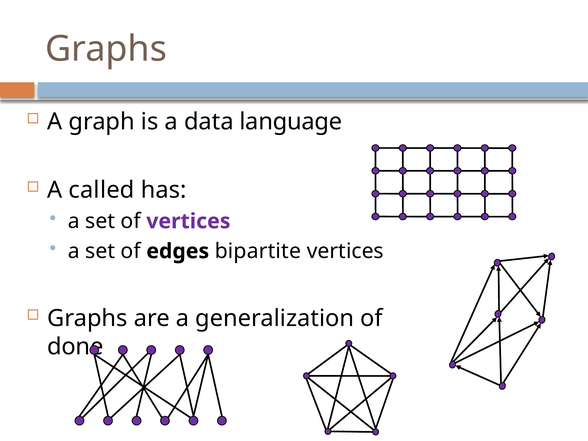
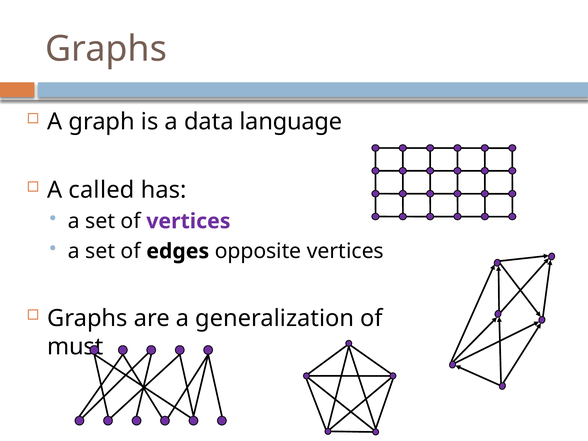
bipartite: bipartite -> opposite
done: done -> must
